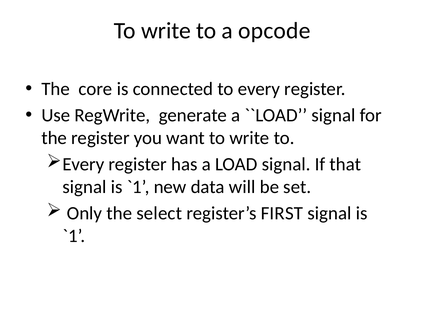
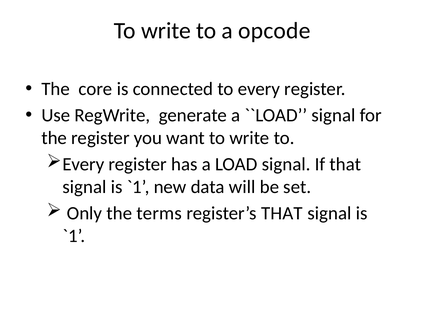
select: select -> terms
register’s FIRST: FIRST -> THAT
